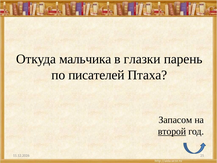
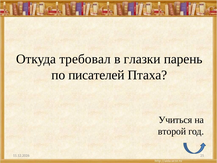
мальчика: мальчика -> требовал
Запасом: Запасом -> Учиться
второй underline: present -> none
